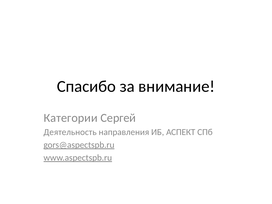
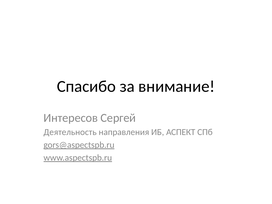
Категории: Категории -> Интересов
